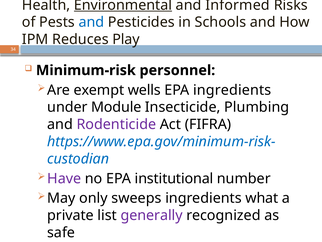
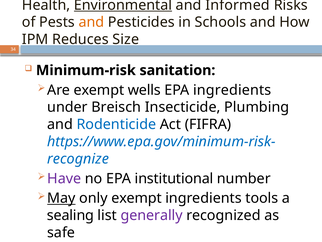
and at (91, 22) colour: blue -> orange
Play: Play -> Size
personnel: personnel -> sanitation
Module: Module -> Breisch
Rodenticide colour: purple -> blue
custodian: custodian -> recognize
May underline: none -> present
only sweeps: sweeps -> exempt
what: what -> tools
private: private -> sealing
